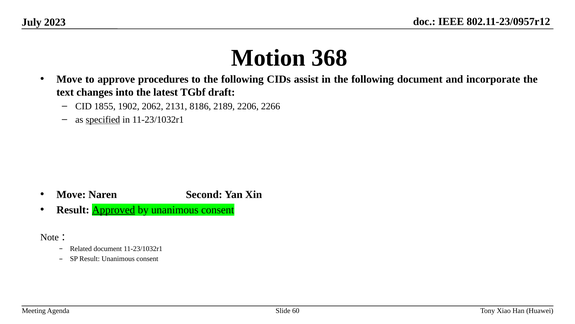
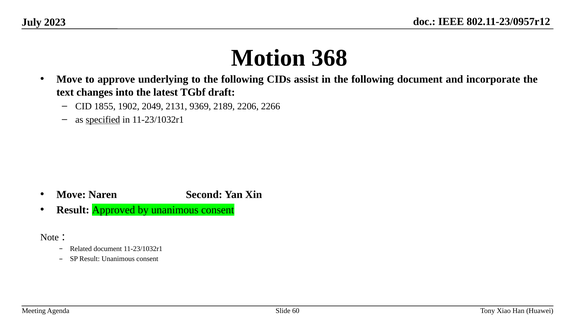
procedures: procedures -> underlying
2062: 2062 -> 2049
8186: 8186 -> 9369
Approved underline: present -> none
